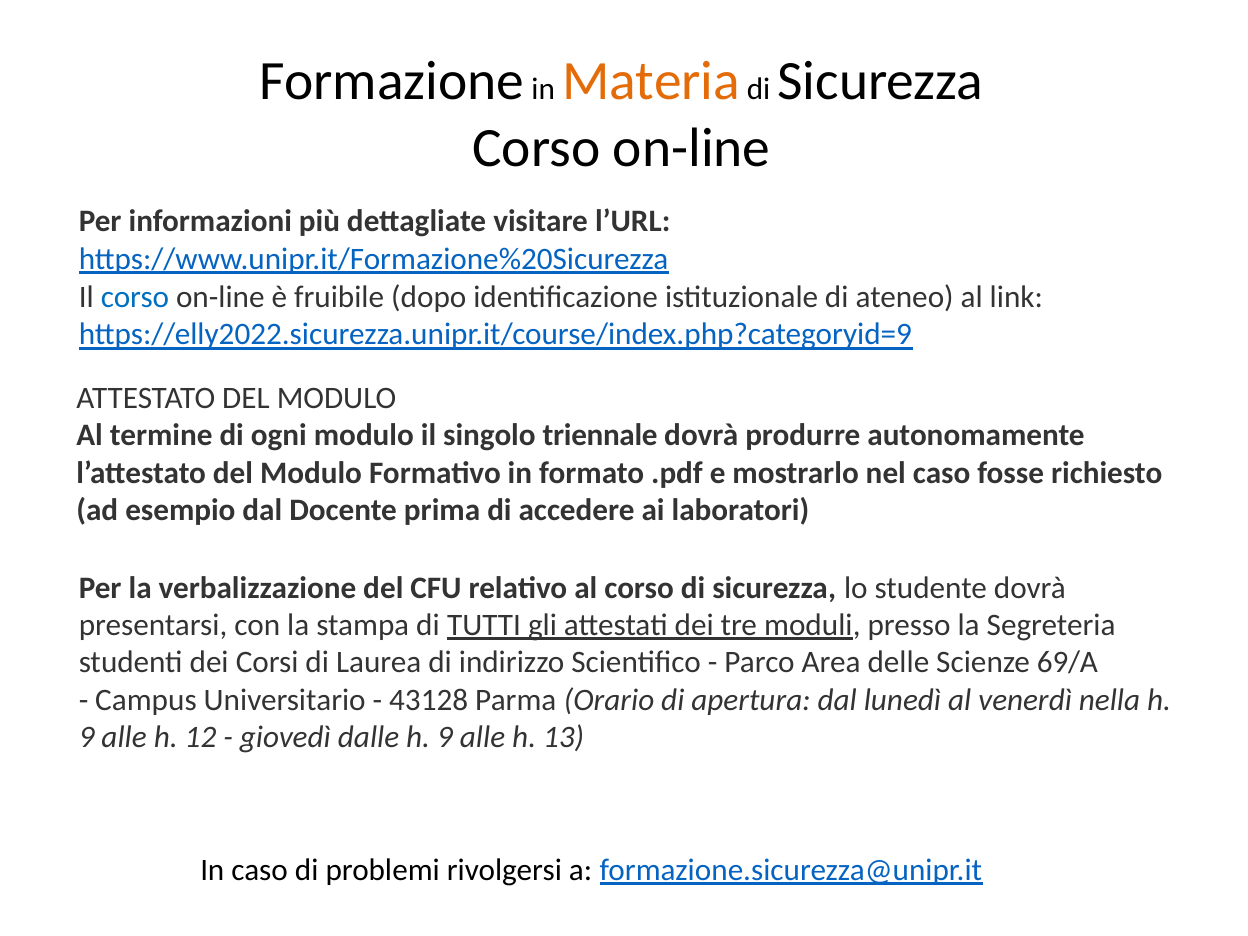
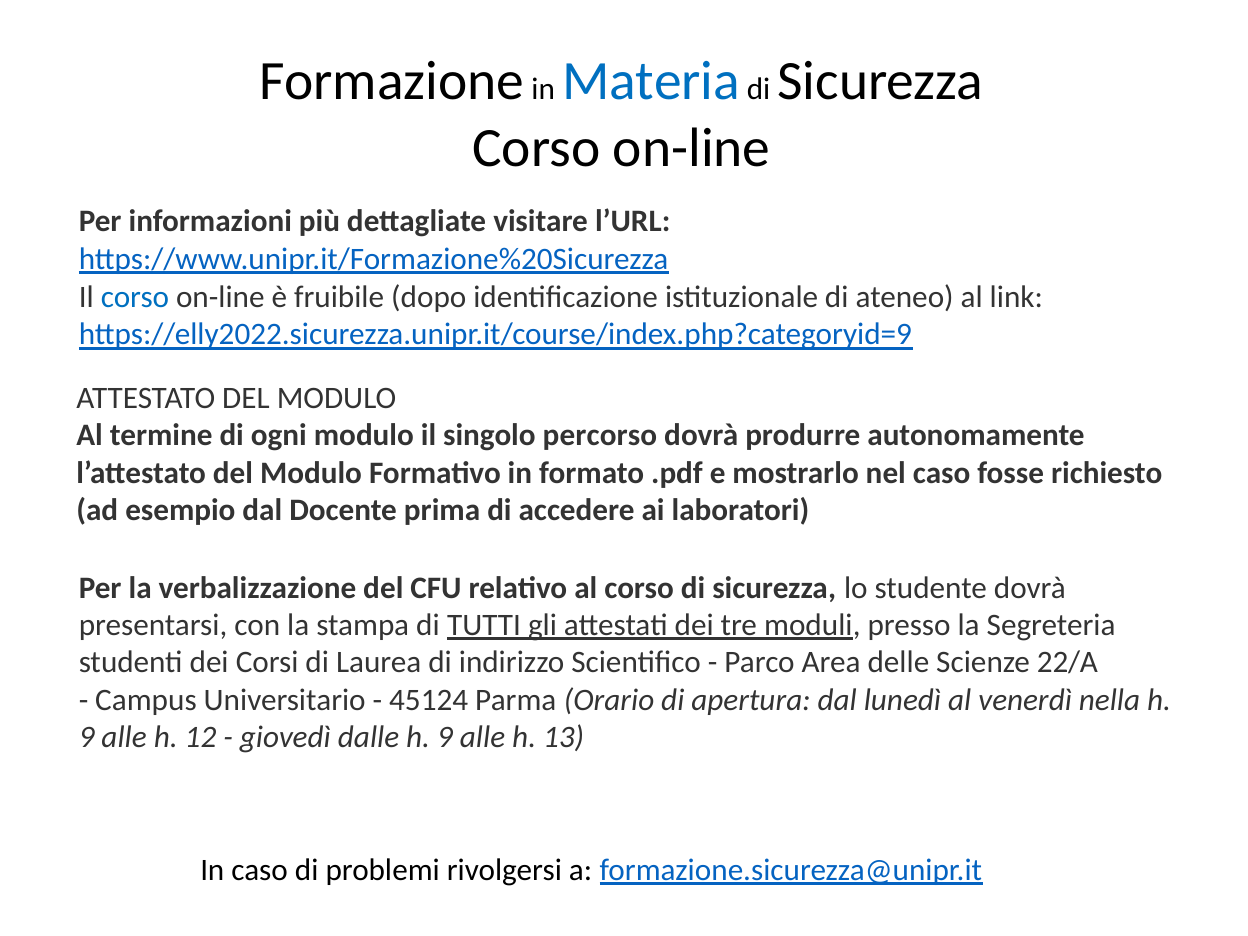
Materia colour: orange -> blue
triennale: triennale -> percorso
69/A: 69/A -> 22/A
43128: 43128 -> 45124
